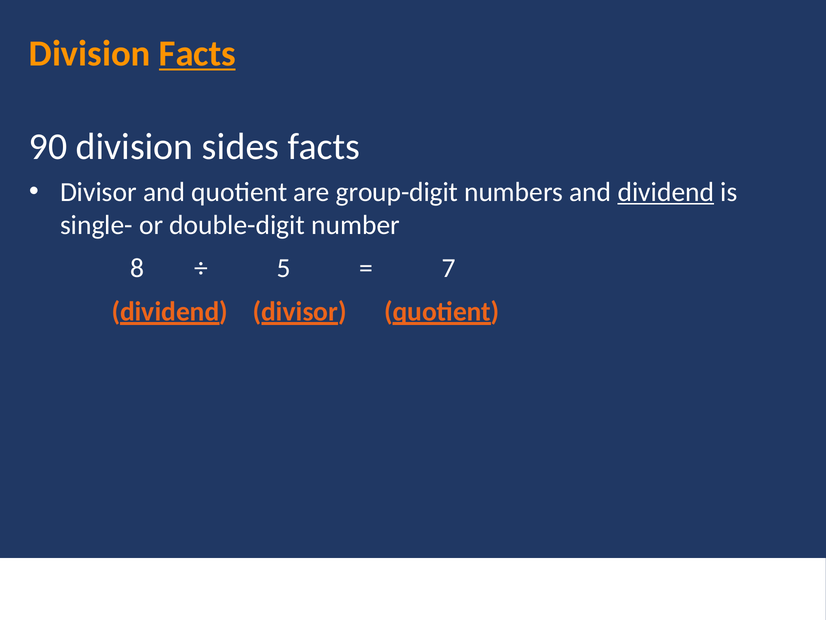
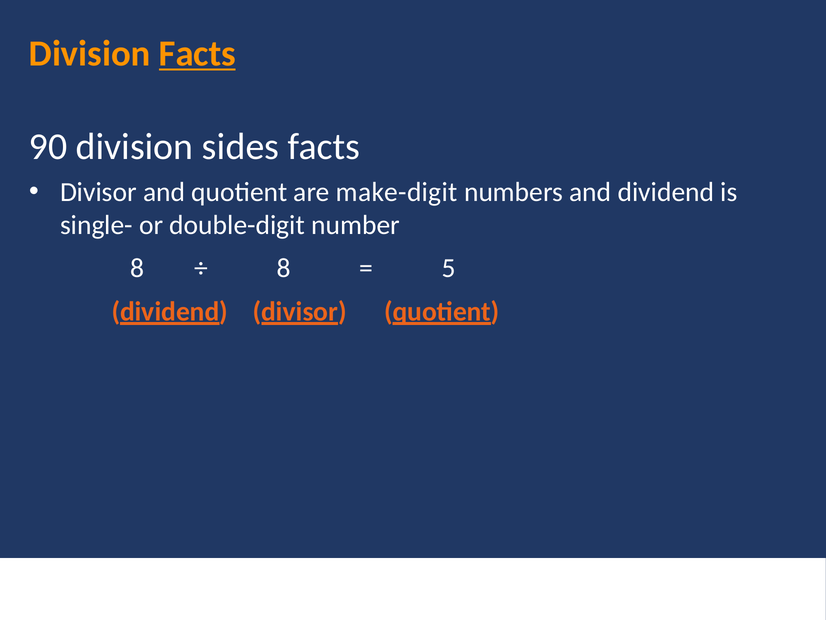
group-digit: group-digit -> make-digit
dividend at (666, 192) underline: present -> none
5 at (284, 268): 5 -> 8
7: 7 -> 5
